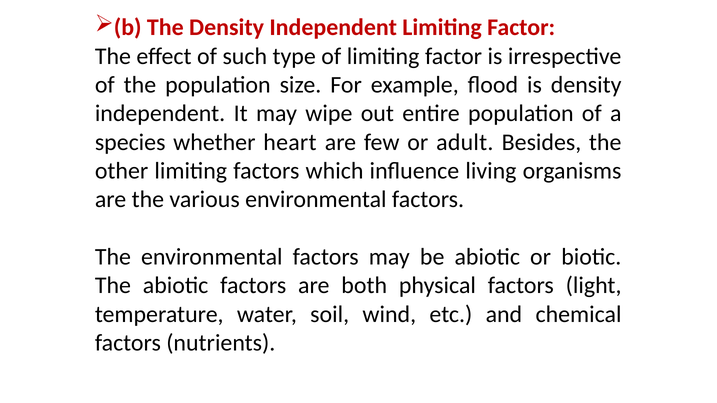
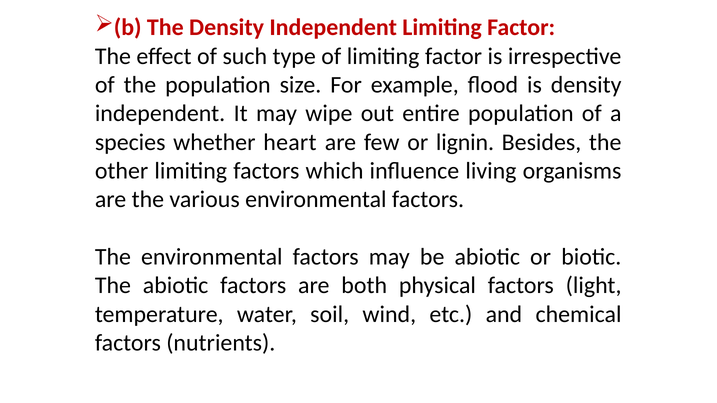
adult: adult -> lignin
